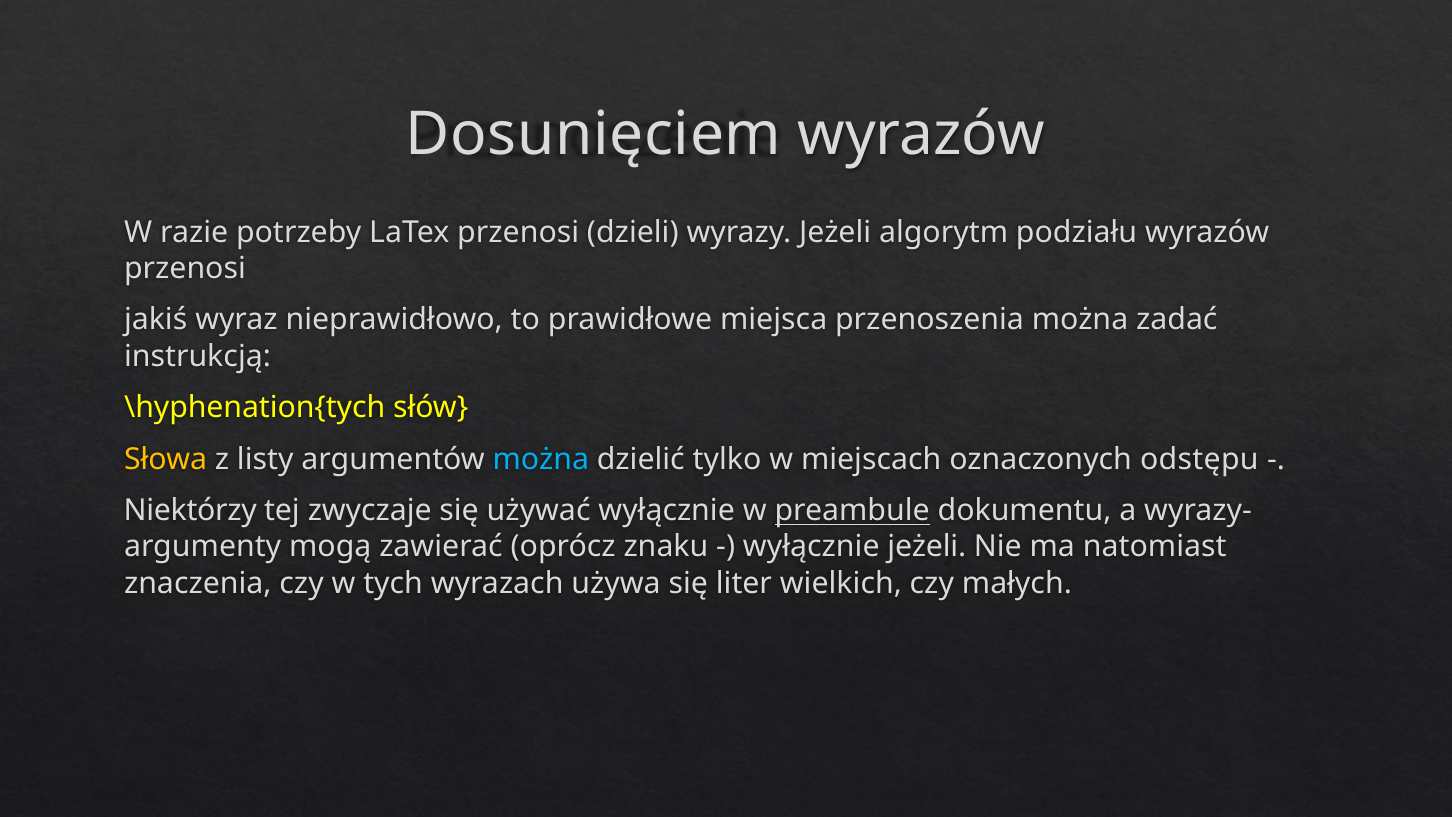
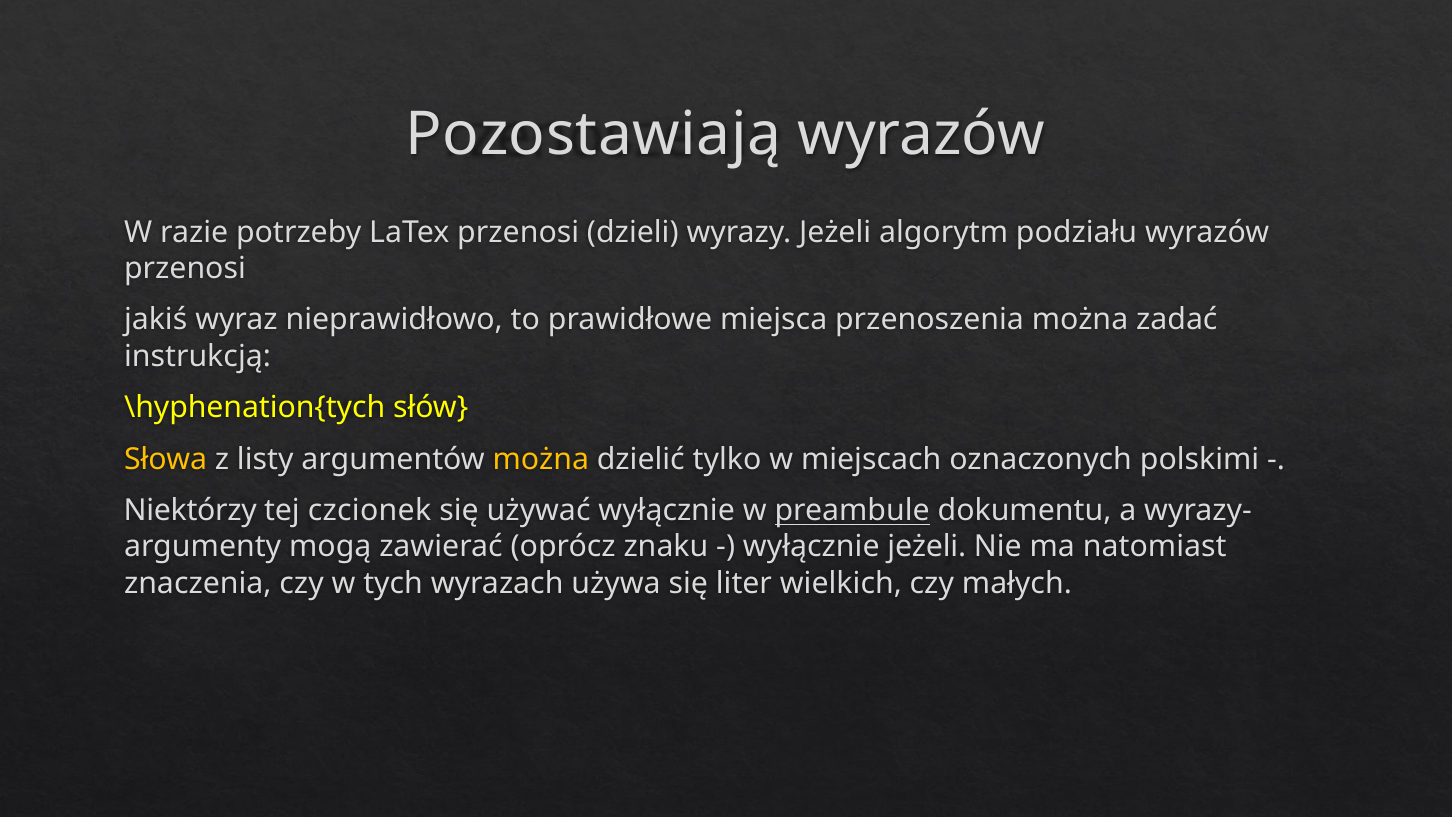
Dosunięciem: Dosunięciem -> Pozostawiają
można at (541, 459) colour: light blue -> yellow
odstępu: odstępu -> polskimi
zwyczaje: zwyczaje -> czcionek
